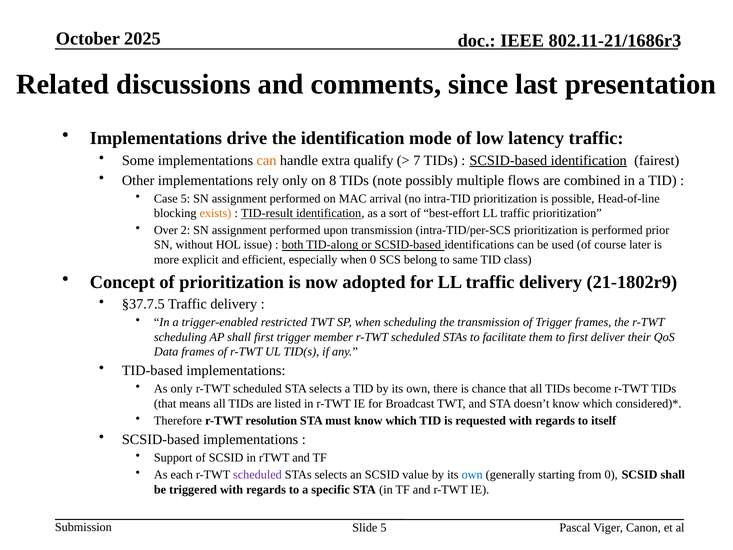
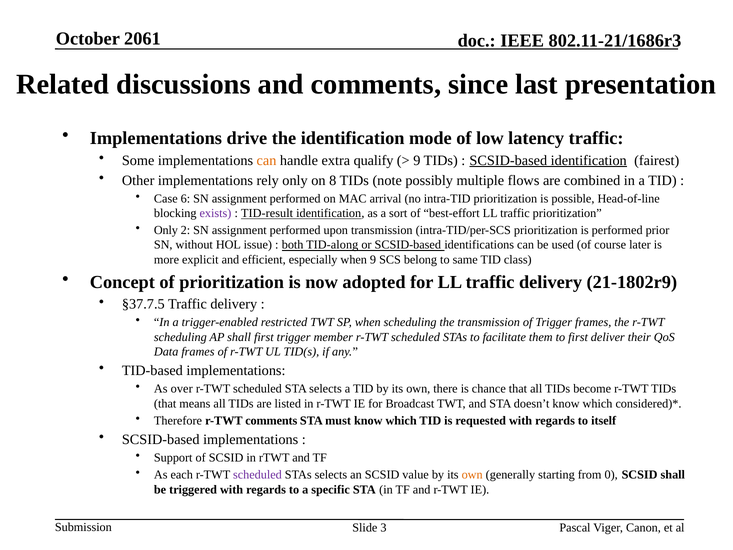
2025: 2025 -> 2061
7 at (417, 160): 7 -> 9
Case 5: 5 -> 6
exists colour: orange -> purple
Over at (166, 230): Over -> Only
when 0: 0 -> 9
As only: only -> over
r-TWT resolution: resolution -> comments
own at (472, 475) colour: blue -> orange
Slide 5: 5 -> 3
